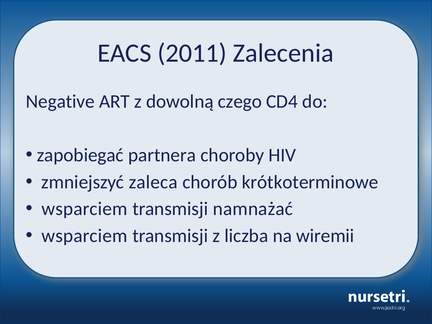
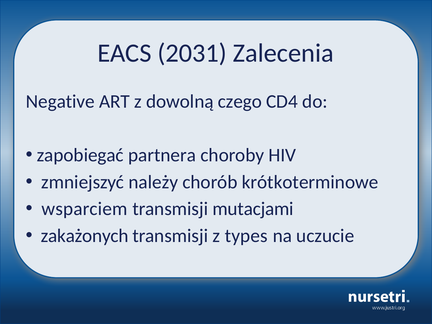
2011: 2011 -> 2031
zaleca: zaleca -> należy
namnażać: namnażać -> mutacjami
wsparciem at (85, 236): wsparciem -> zakażonych
liczba: liczba -> types
wiremii: wiremii -> uczucie
